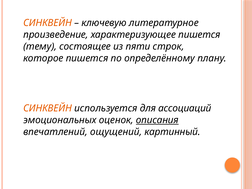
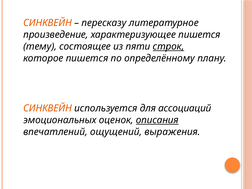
ключевую: ключевую -> пересказу
строк underline: none -> present
картинный: картинный -> выражения
